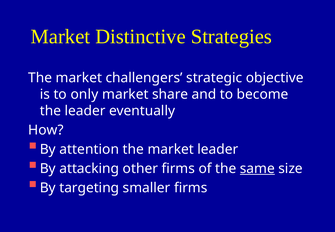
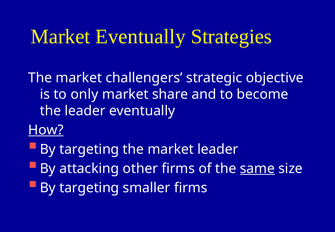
Market Distinctive: Distinctive -> Eventually
How underline: none -> present
attention at (89, 149): attention -> targeting
